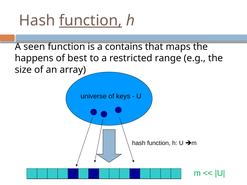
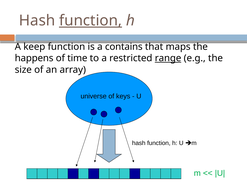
seen: seen -> keep
best: best -> time
range underline: none -> present
